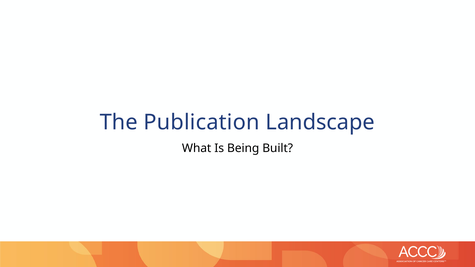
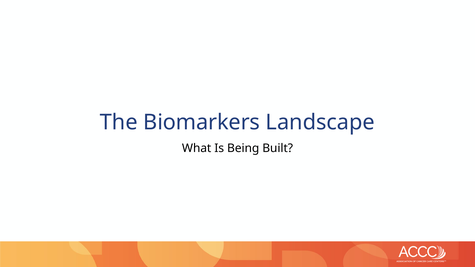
Publication: Publication -> Biomarkers
